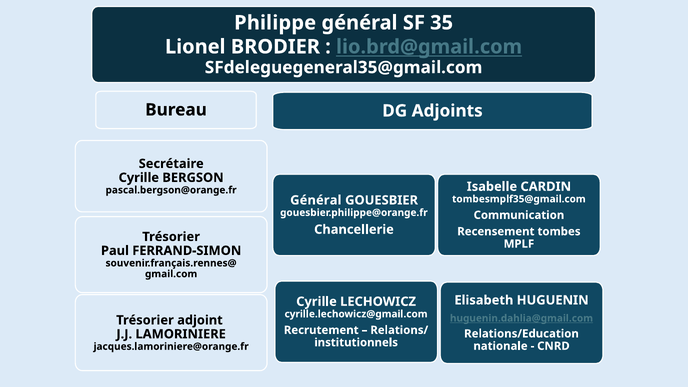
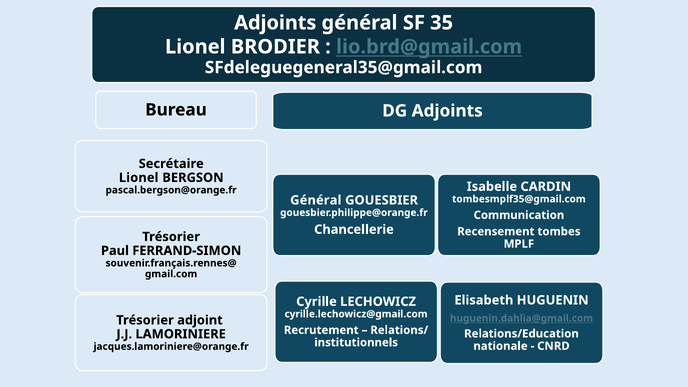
Philippe at (275, 23): Philippe -> Adjoints
Cyrille at (139, 178): Cyrille -> Lionel
